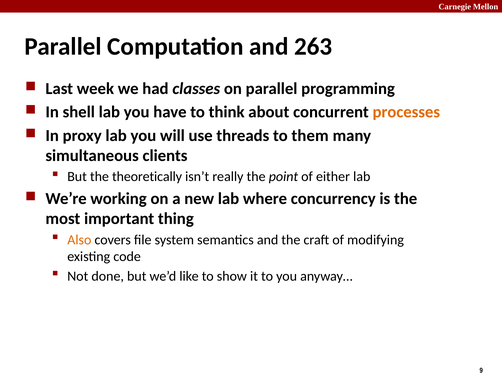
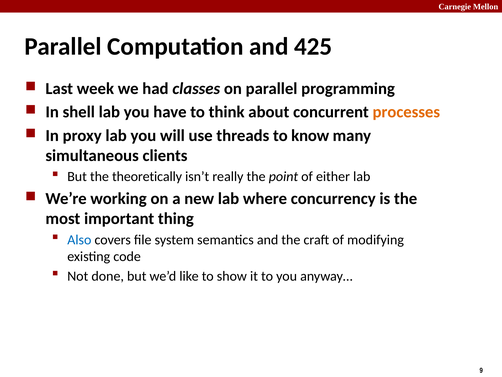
263: 263 -> 425
them: them -> know
Also colour: orange -> blue
